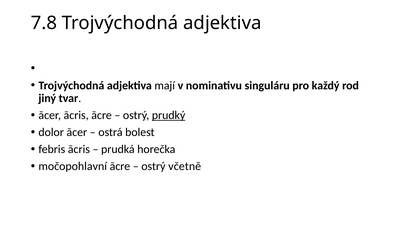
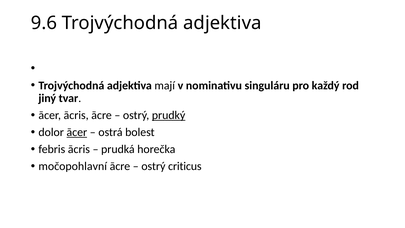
7.8: 7.8 -> 9.6
ācer at (77, 132) underline: none -> present
včetně: včetně -> criticus
